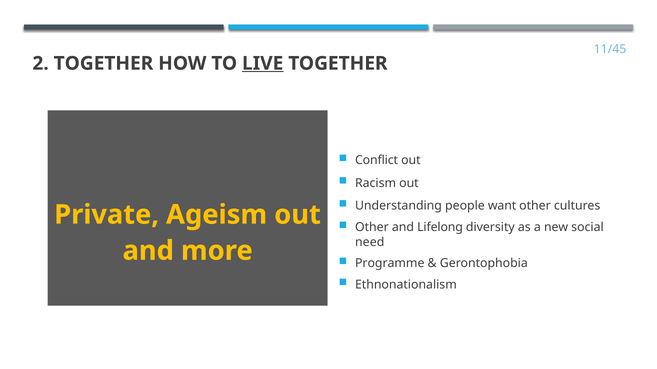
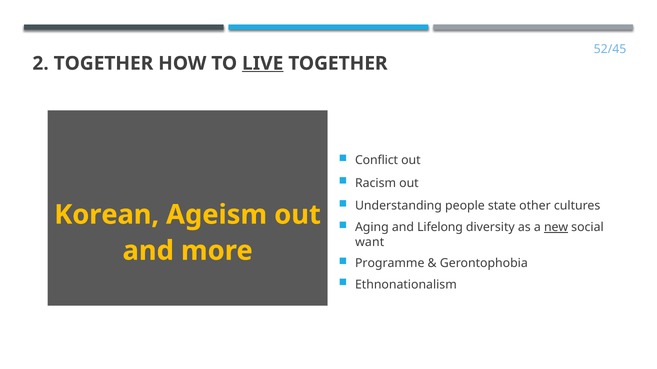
11/45: 11/45 -> 52/45
want: want -> state
Private: Private -> Korean
Other at (372, 228): Other -> Aging
new underline: none -> present
need: need -> want
